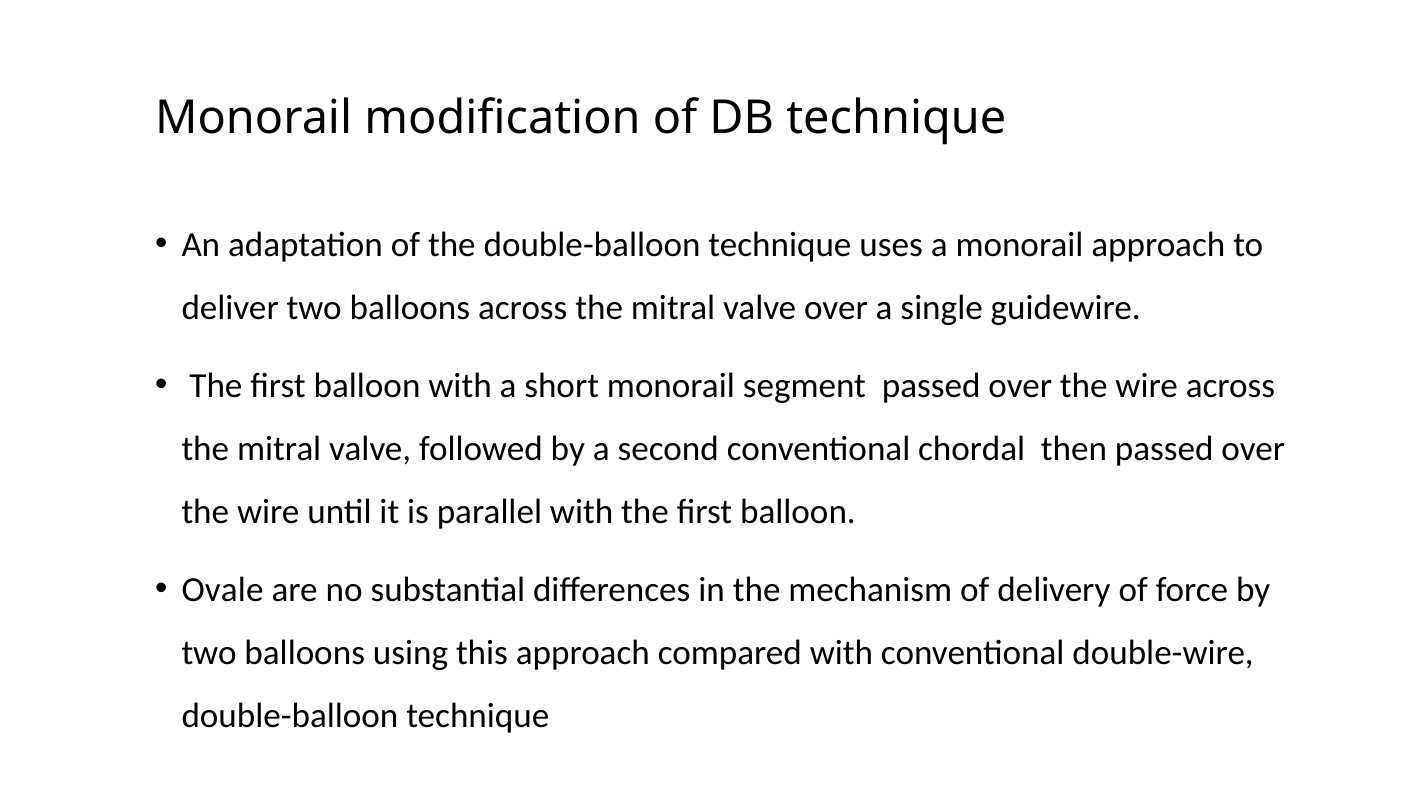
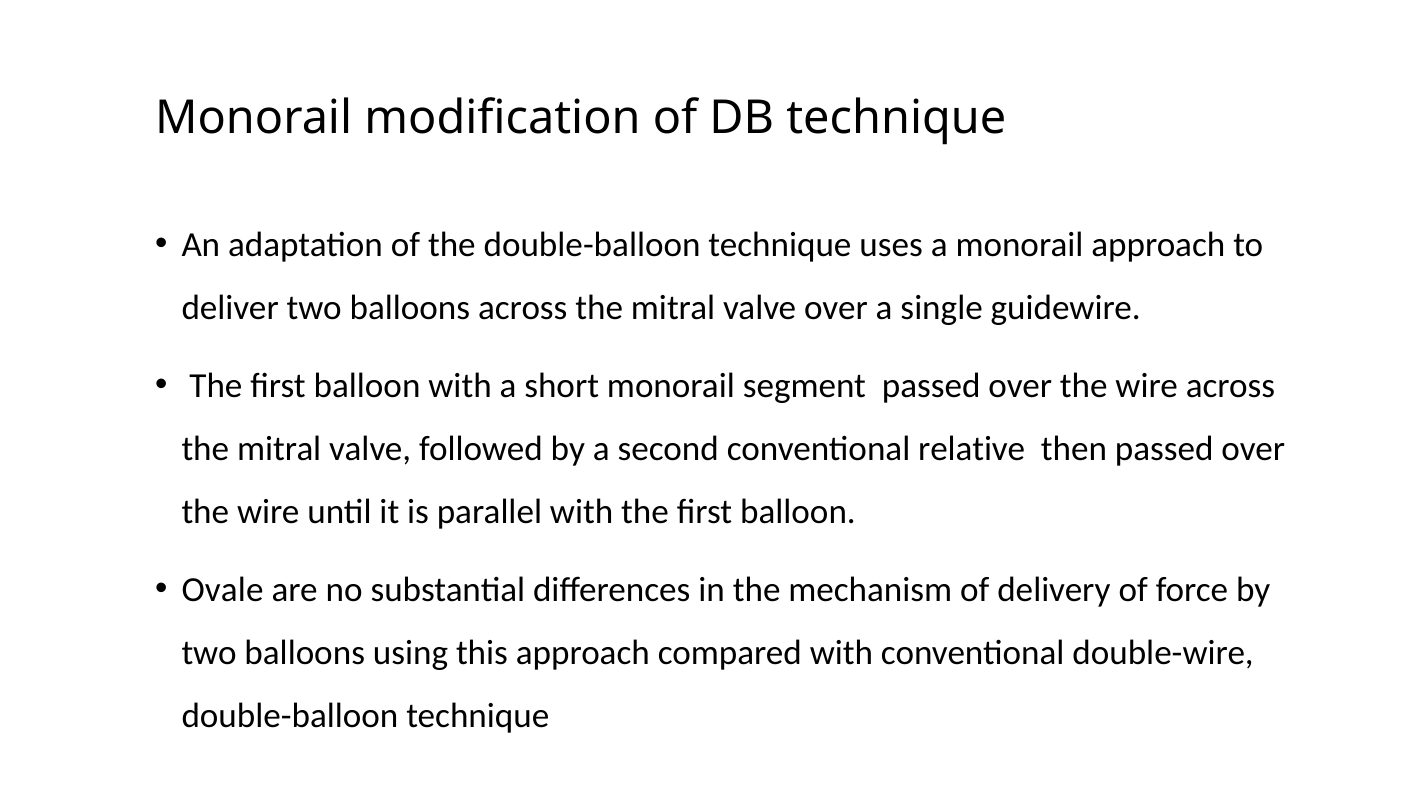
chordal: chordal -> relative
